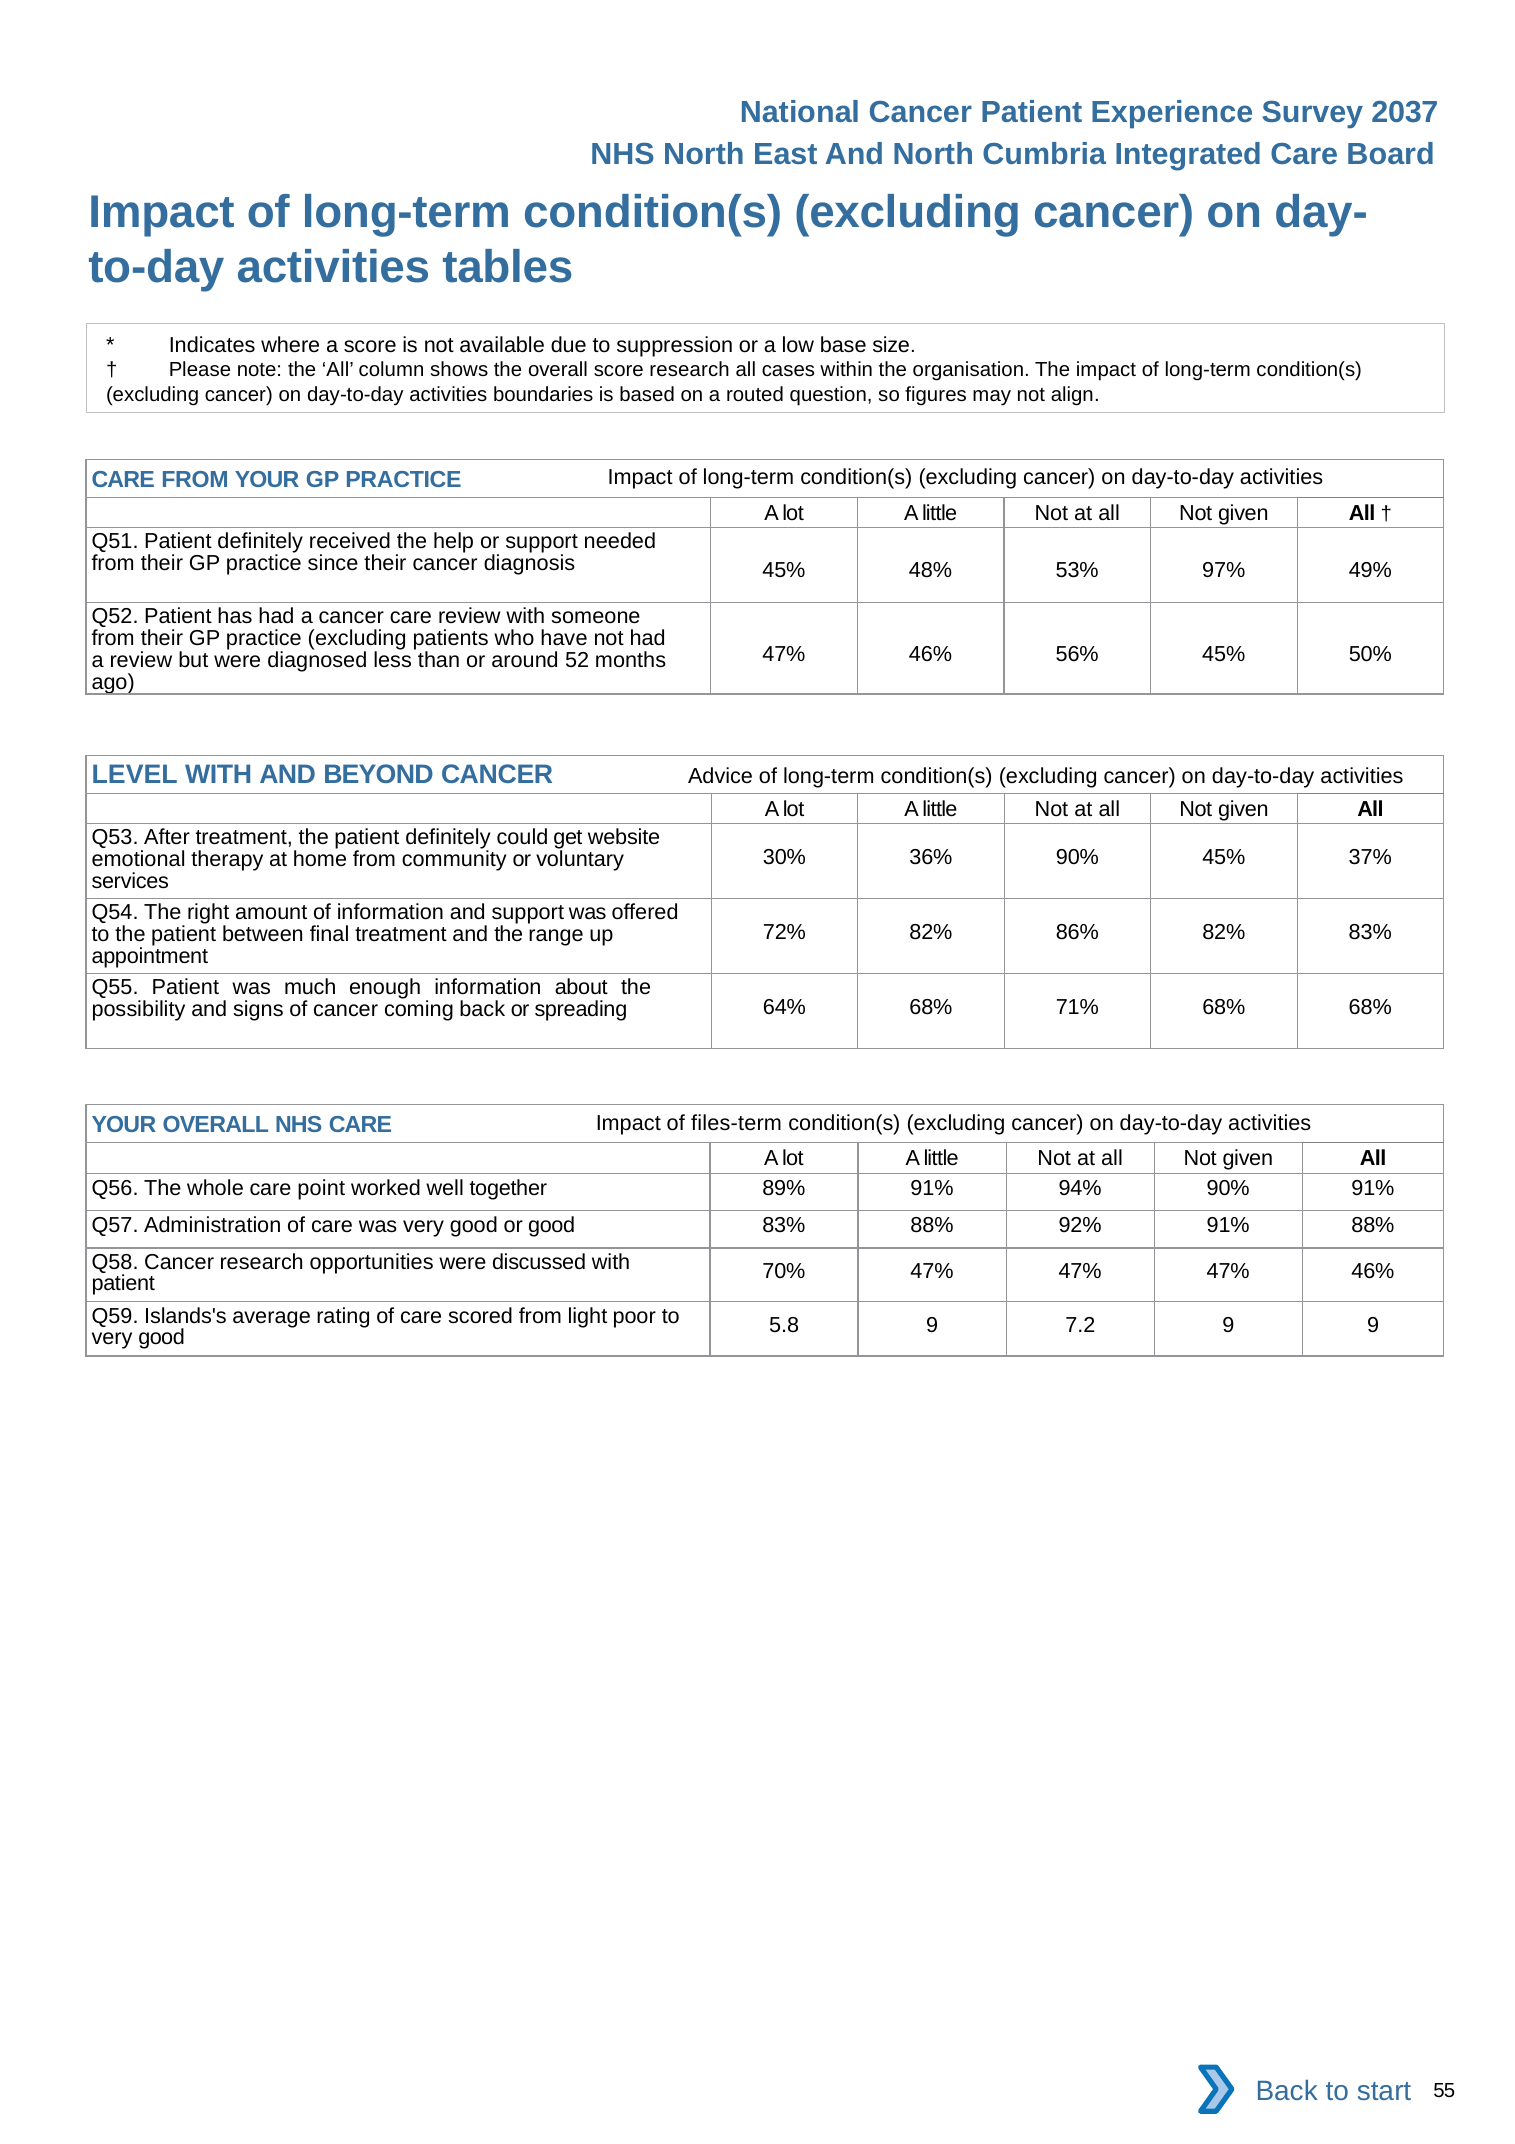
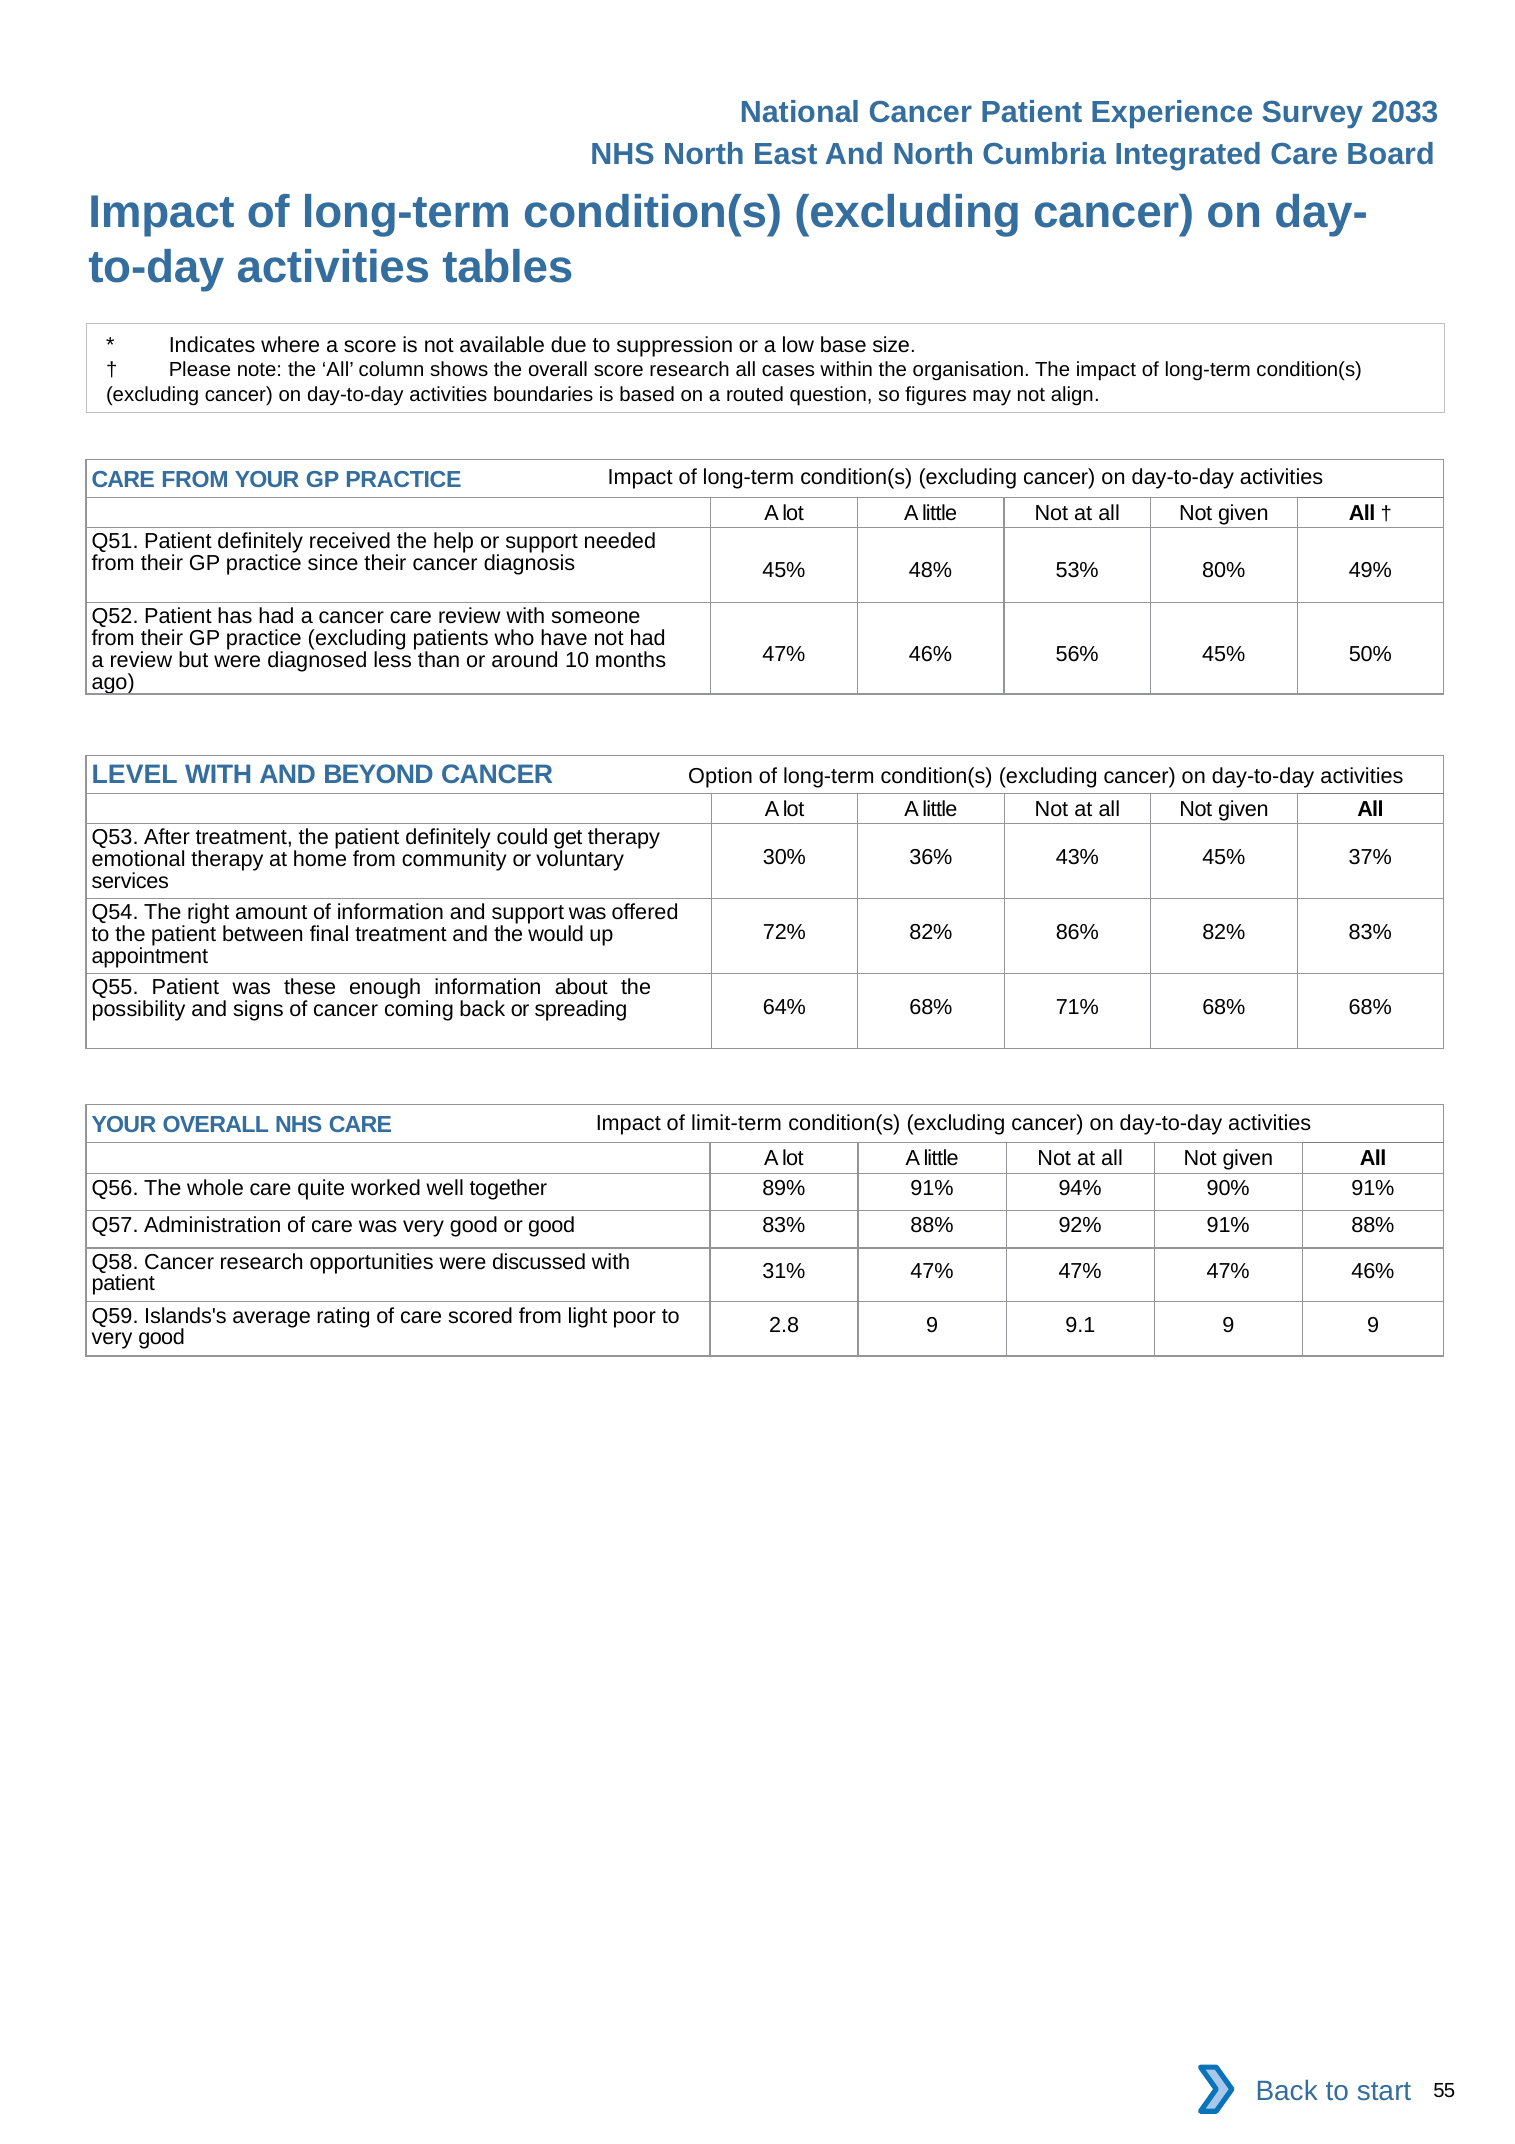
2037: 2037 -> 2033
97%: 97% -> 80%
52: 52 -> 10
Advice: Advice -> Option
get website: website -> therapy
36% 90%: 90% -> 43%
range: range -> would
much: much -> these
files-term: files-term -> limit-term
point: point -> quite
70%: 70% -> 31%
5.8: 5.8 -> 2.8
7.2: 7.2 -> 9.1
